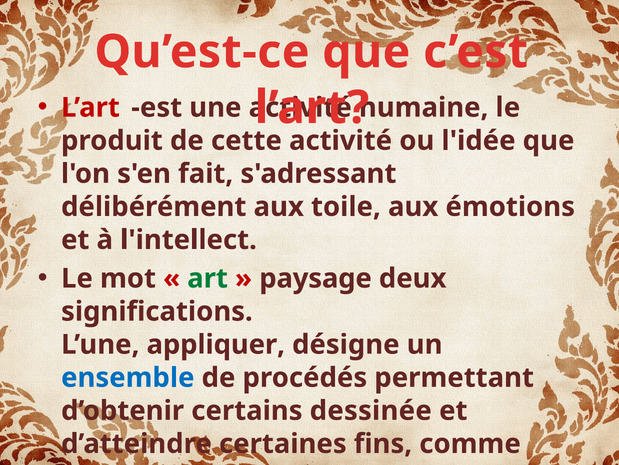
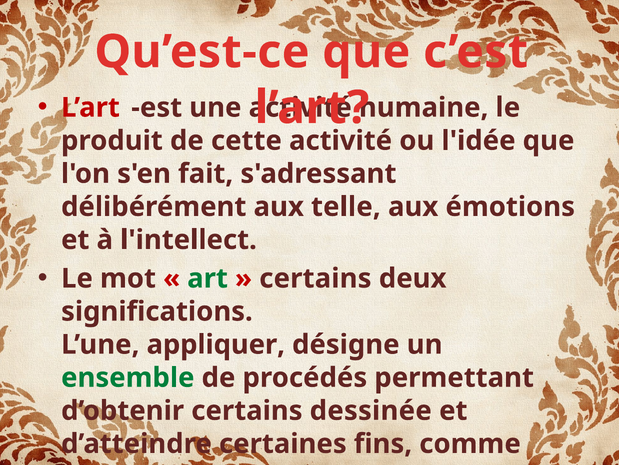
toile: toile -> telle
paysage at (316, 278): paysage -> certains
ensemble colour: blue -> green
